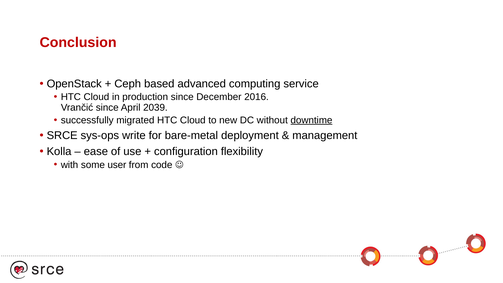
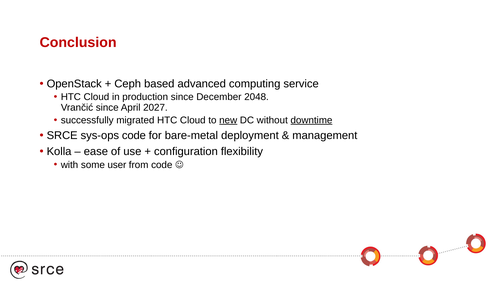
2016: 2016 -> 2048
2039: 2039 -> 2027
new underline: none -> present
sys-ops write: write -> code
